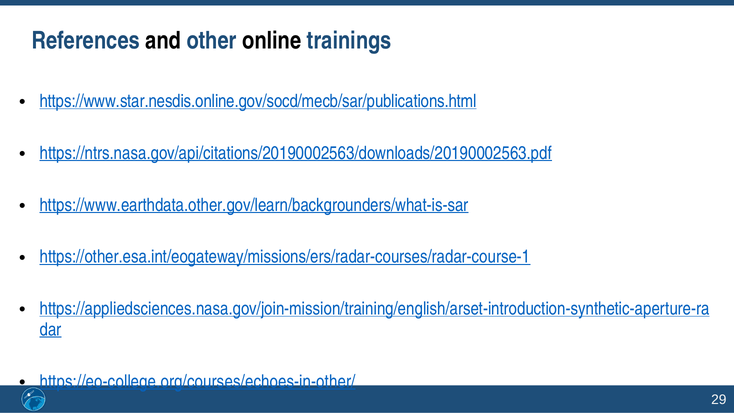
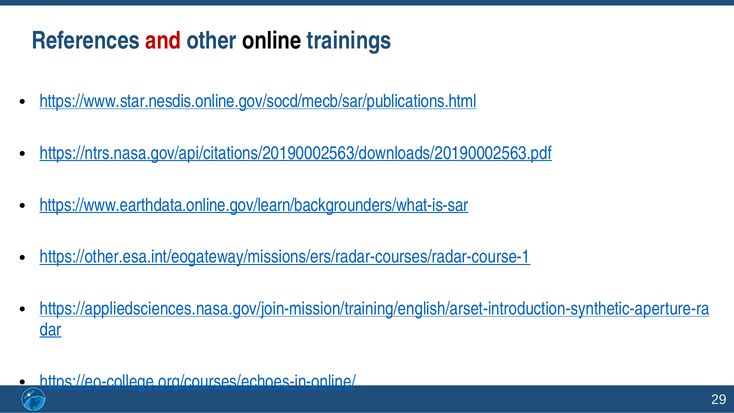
and colour: black -> red
https://www.earthdata.other.gov/learn/backgrounders/what-is-sar: https://www.earthdata.other.gov/learn/backgrounders/what-is-sar -> https://www.earthdata.online.gov/learn/backgrounders/what-is-sar
https://eo-college.org/courses/echoes-in-other/: https://eo-college.org/courses/echoes-in-other/ -> https://eo-college.org/courses/echoes-in-online/
